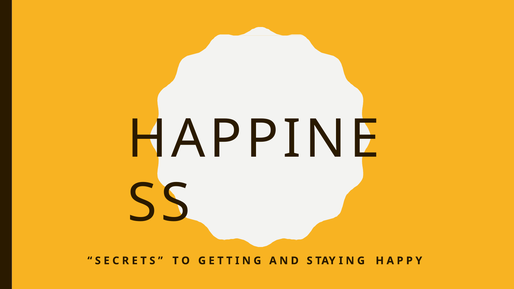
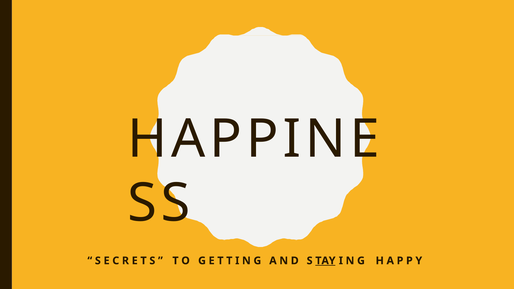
TAY underline: none -> present
